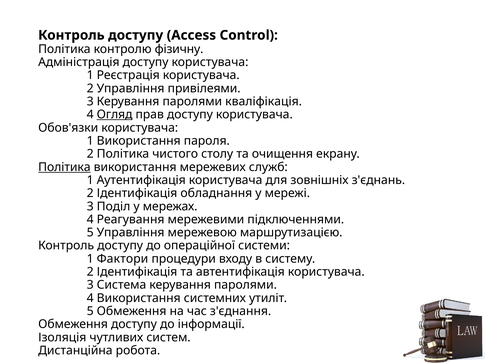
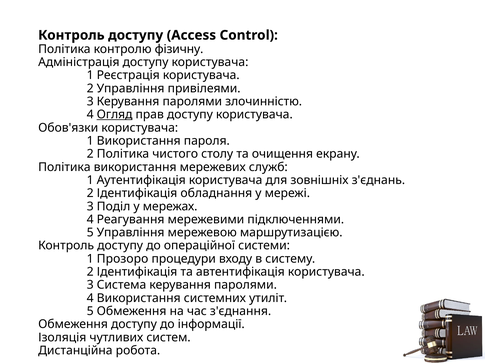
кваліфікація: кваліфікація -> злочинністю
Політика at (64, 167) underline: present -> none
Фактори: Фактори -> Прозоро
